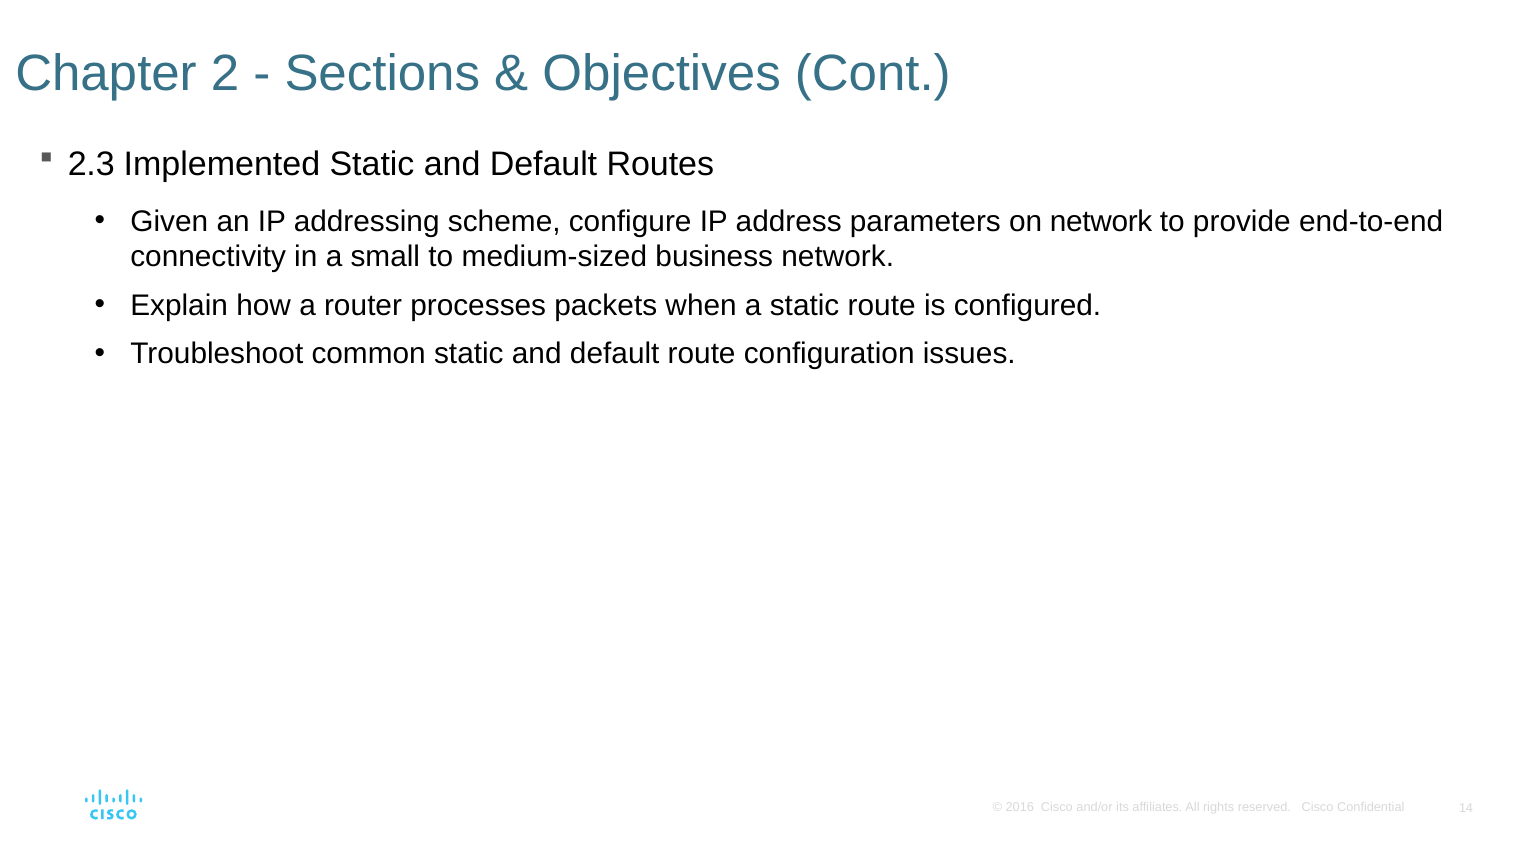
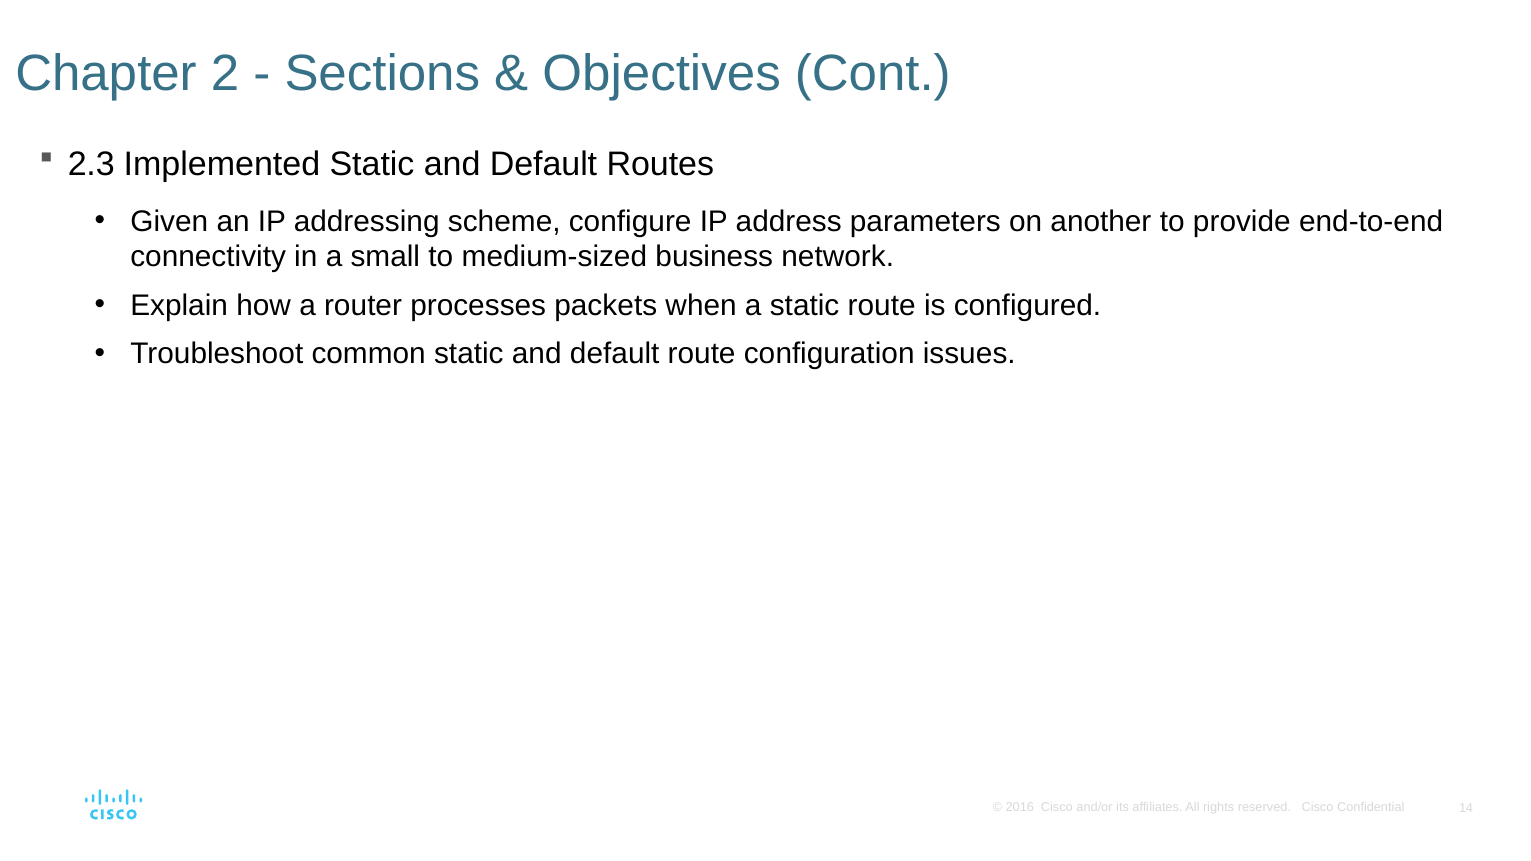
on network: network -> another
